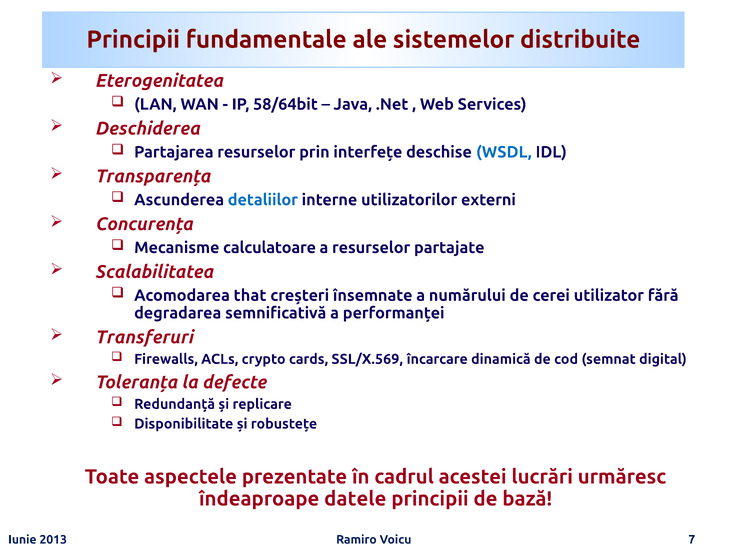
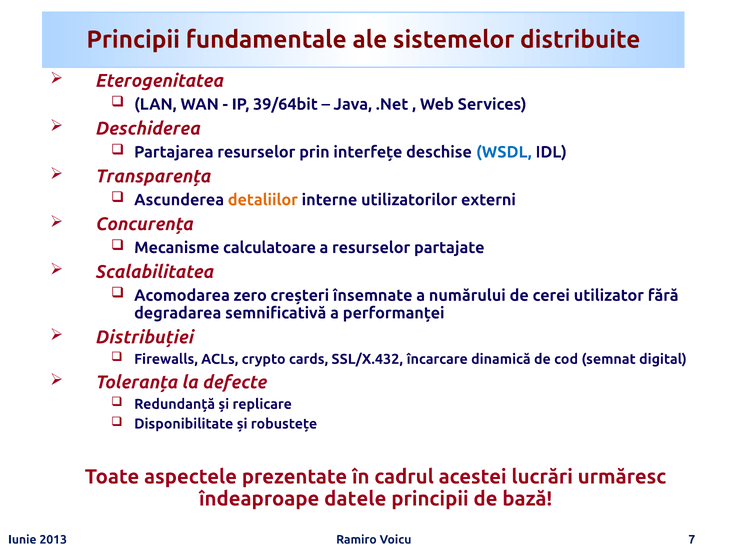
58/64bit: 58/64bit -> 39/64bit
detaliilor colour: blue -> orange
that: that -> zero
Transferuri: Transferuri -> Distribuției
SSL/X.569: SSL/X.569 -> SSL/X.432
